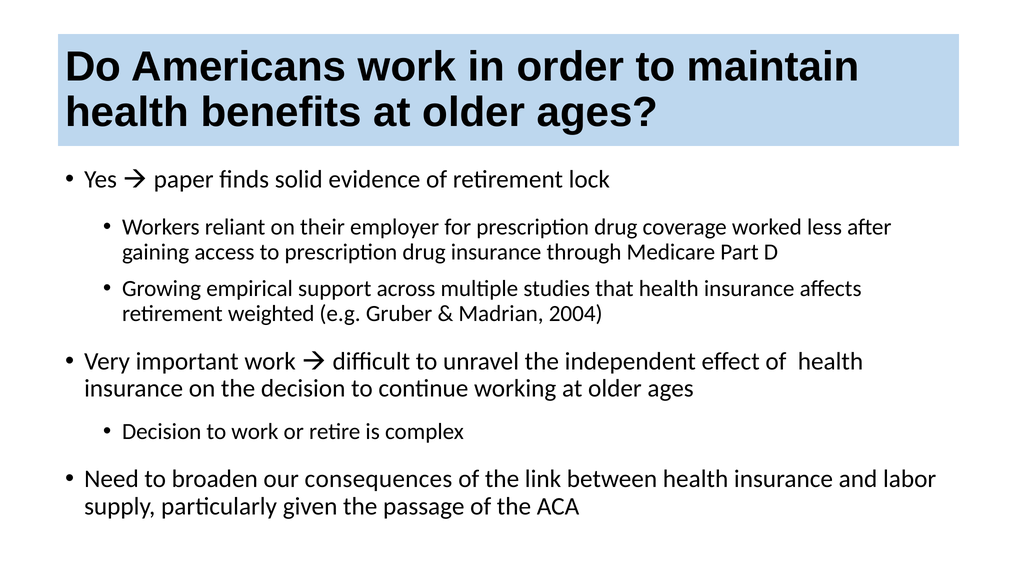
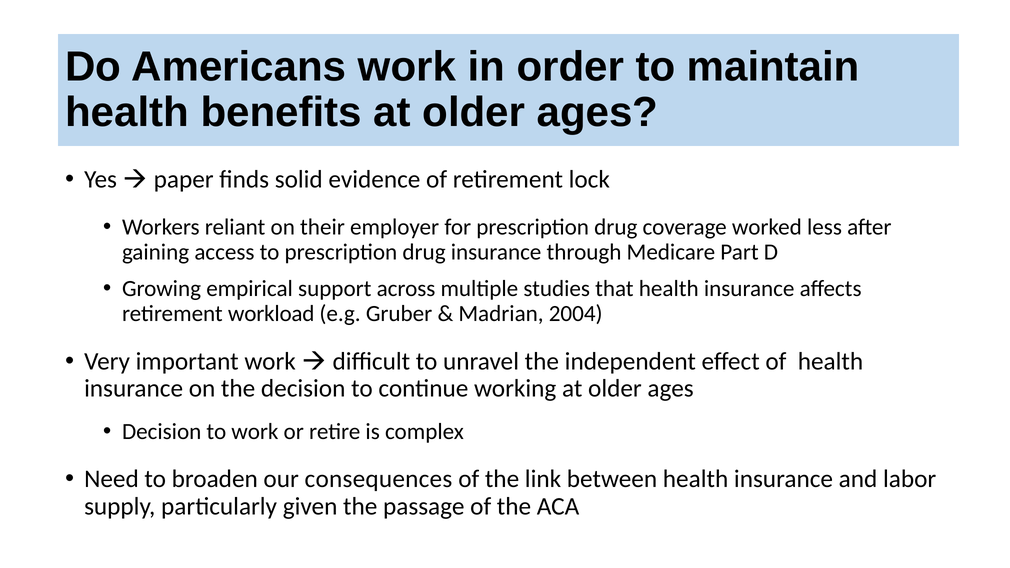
weighted: weighted -> workload
